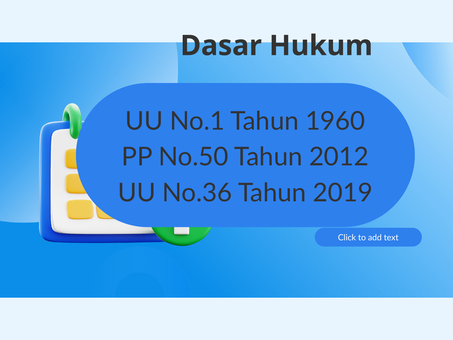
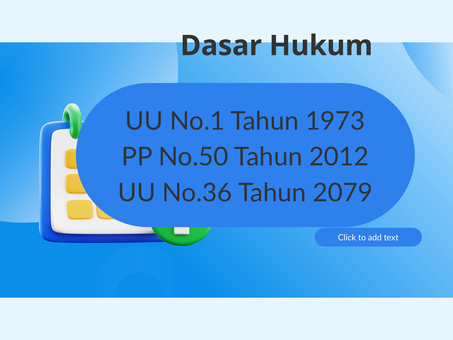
1960: 1960 -> 1973
2019: 2019 -> 2079
